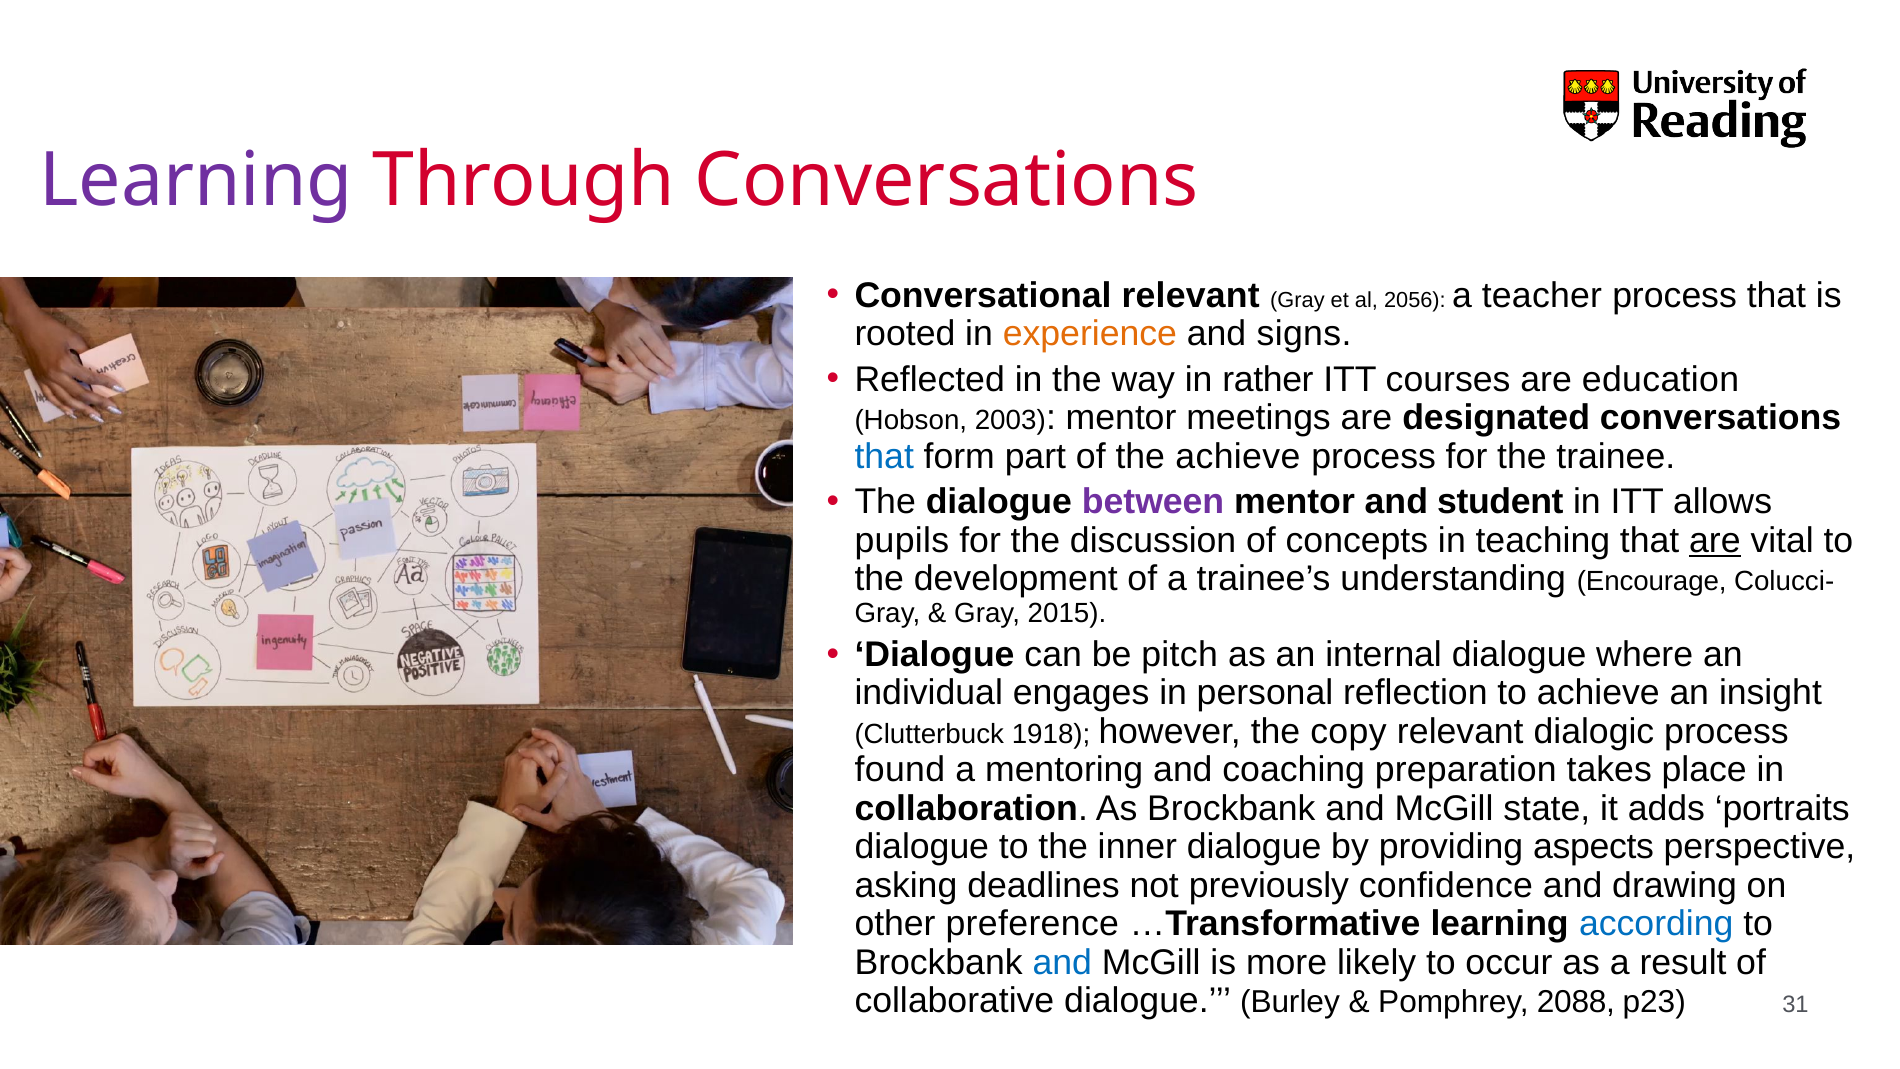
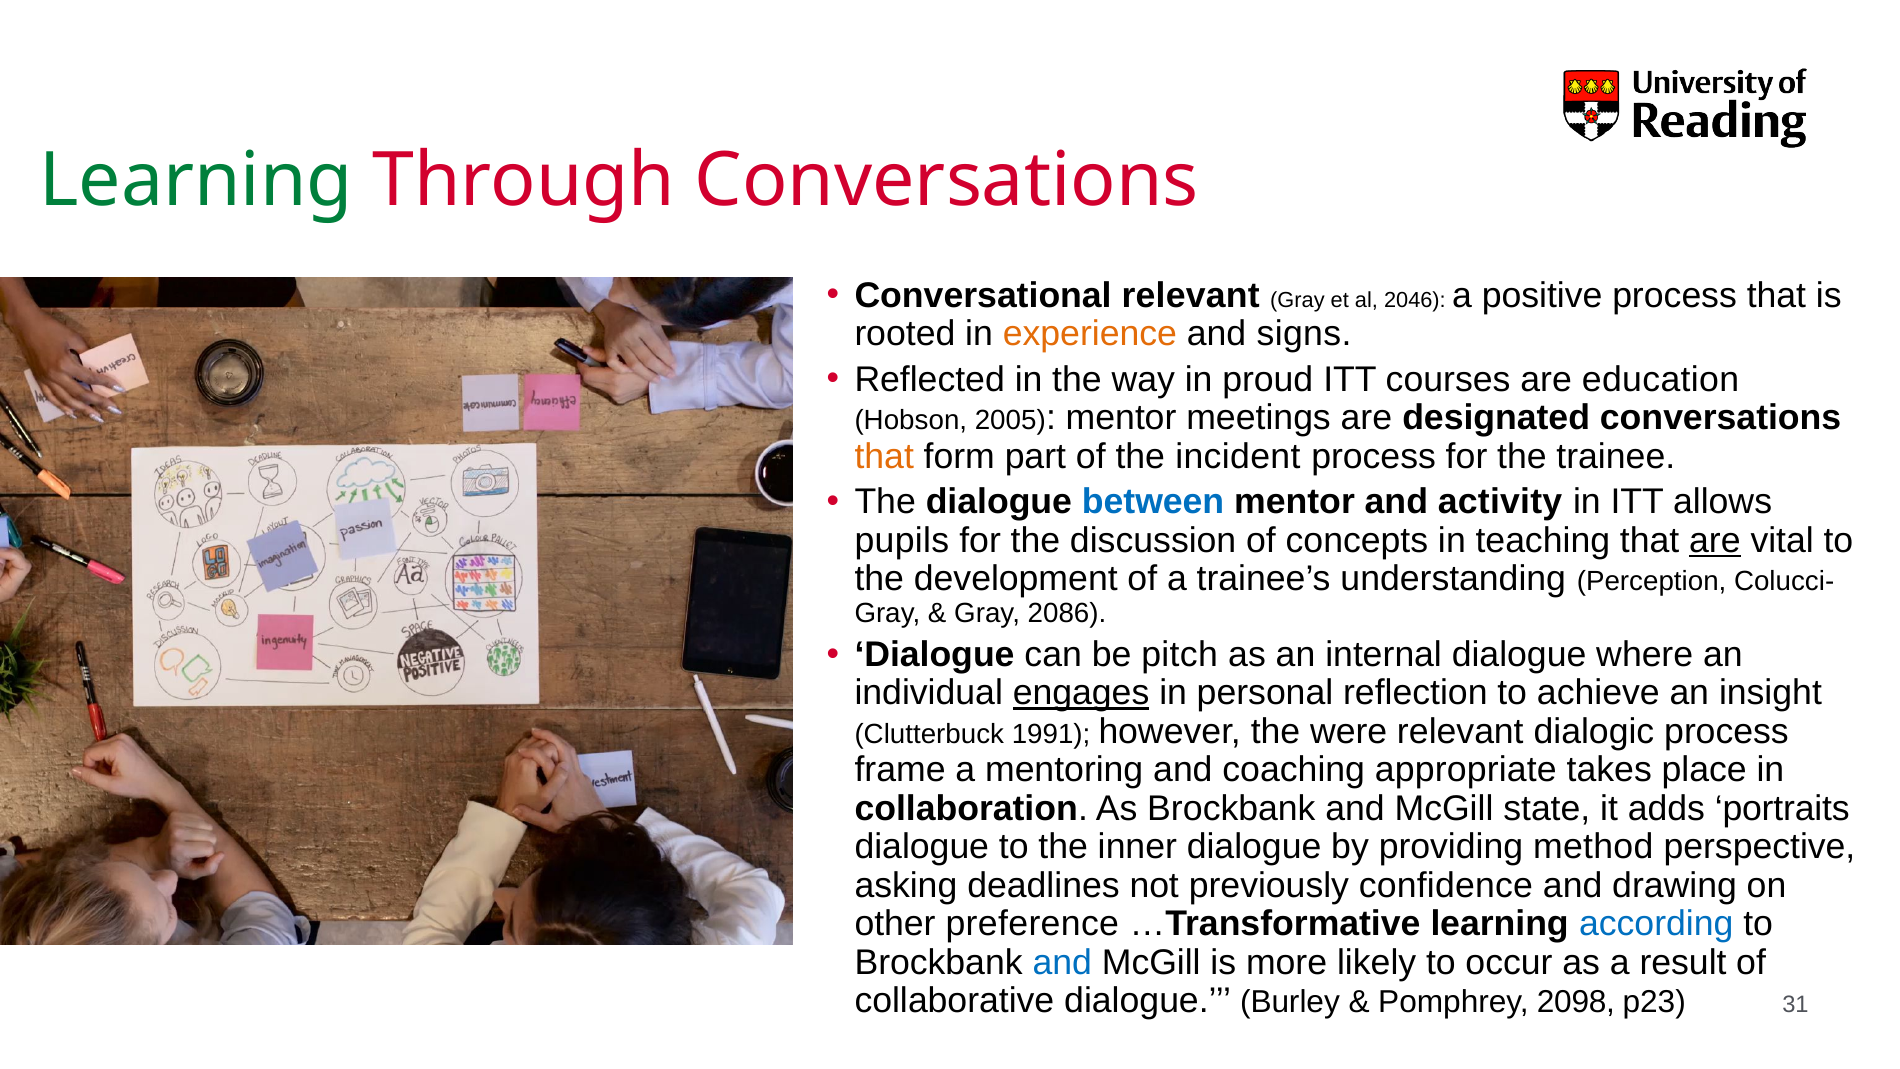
Learning at (196, 180) colour: purple -> green
2056: 2056 -> 2046
teacher: teacher -> positive
rather: rather -> proud
2003: 2003 -> 2005
that at (884, 456) colour: blue -> orange
the achieve: achieve -> incident
between colour: purple -> blue
student: student -> activity
Encourage: Encourage -> Perception
2015: 2015 -> 2086
engages underline: none -> present
1918: 1918 -> 1991
copy: copy -> were
found: found -> frame
preparation: preparation -> appropriate
aspects: aspects -> method
2088: 2088 -> 2098
